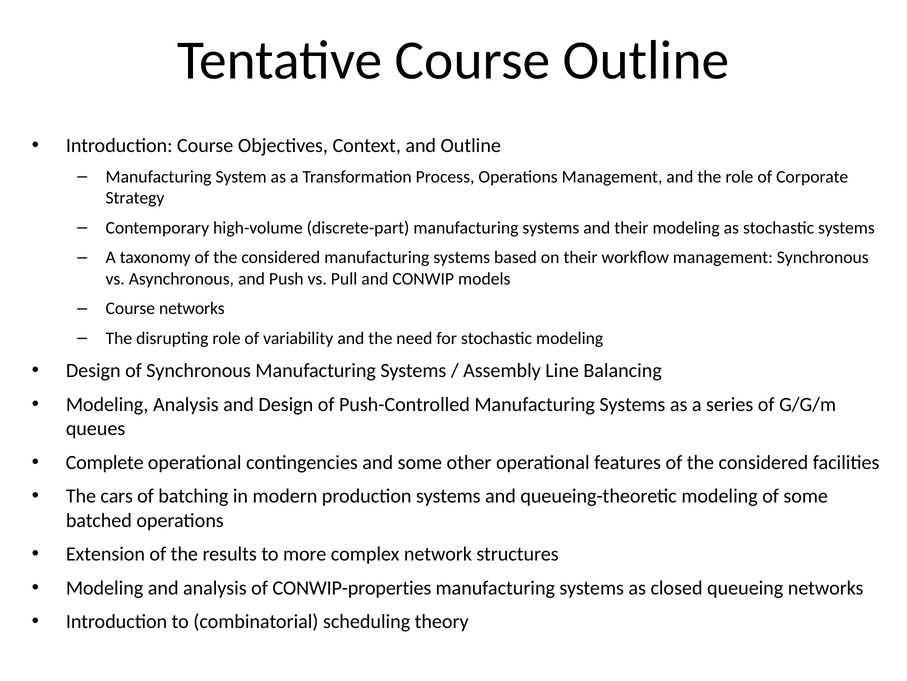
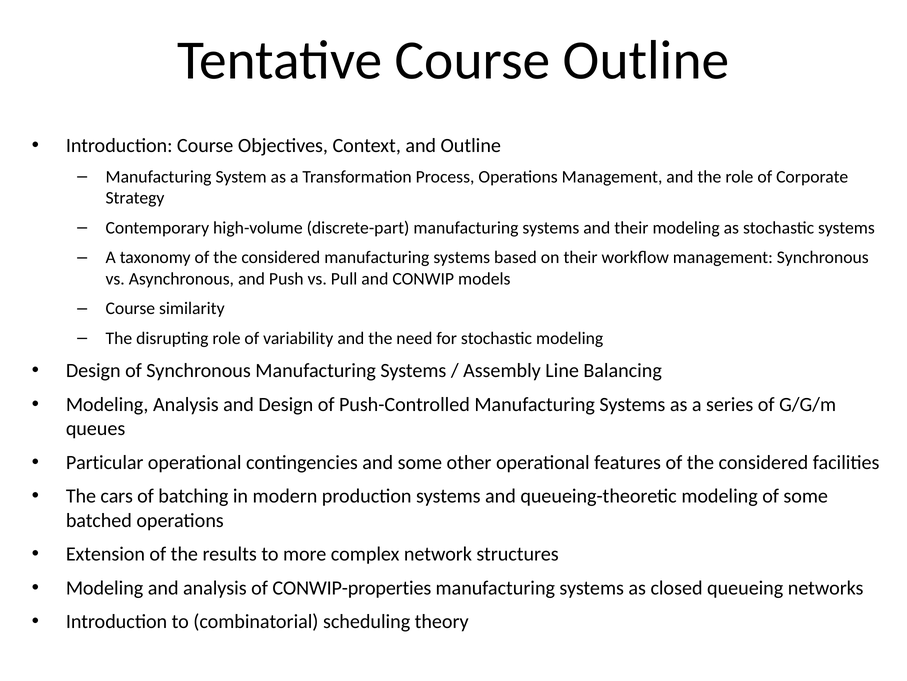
Course networks: networks -> similarity
Complete: Complete -> Particular
